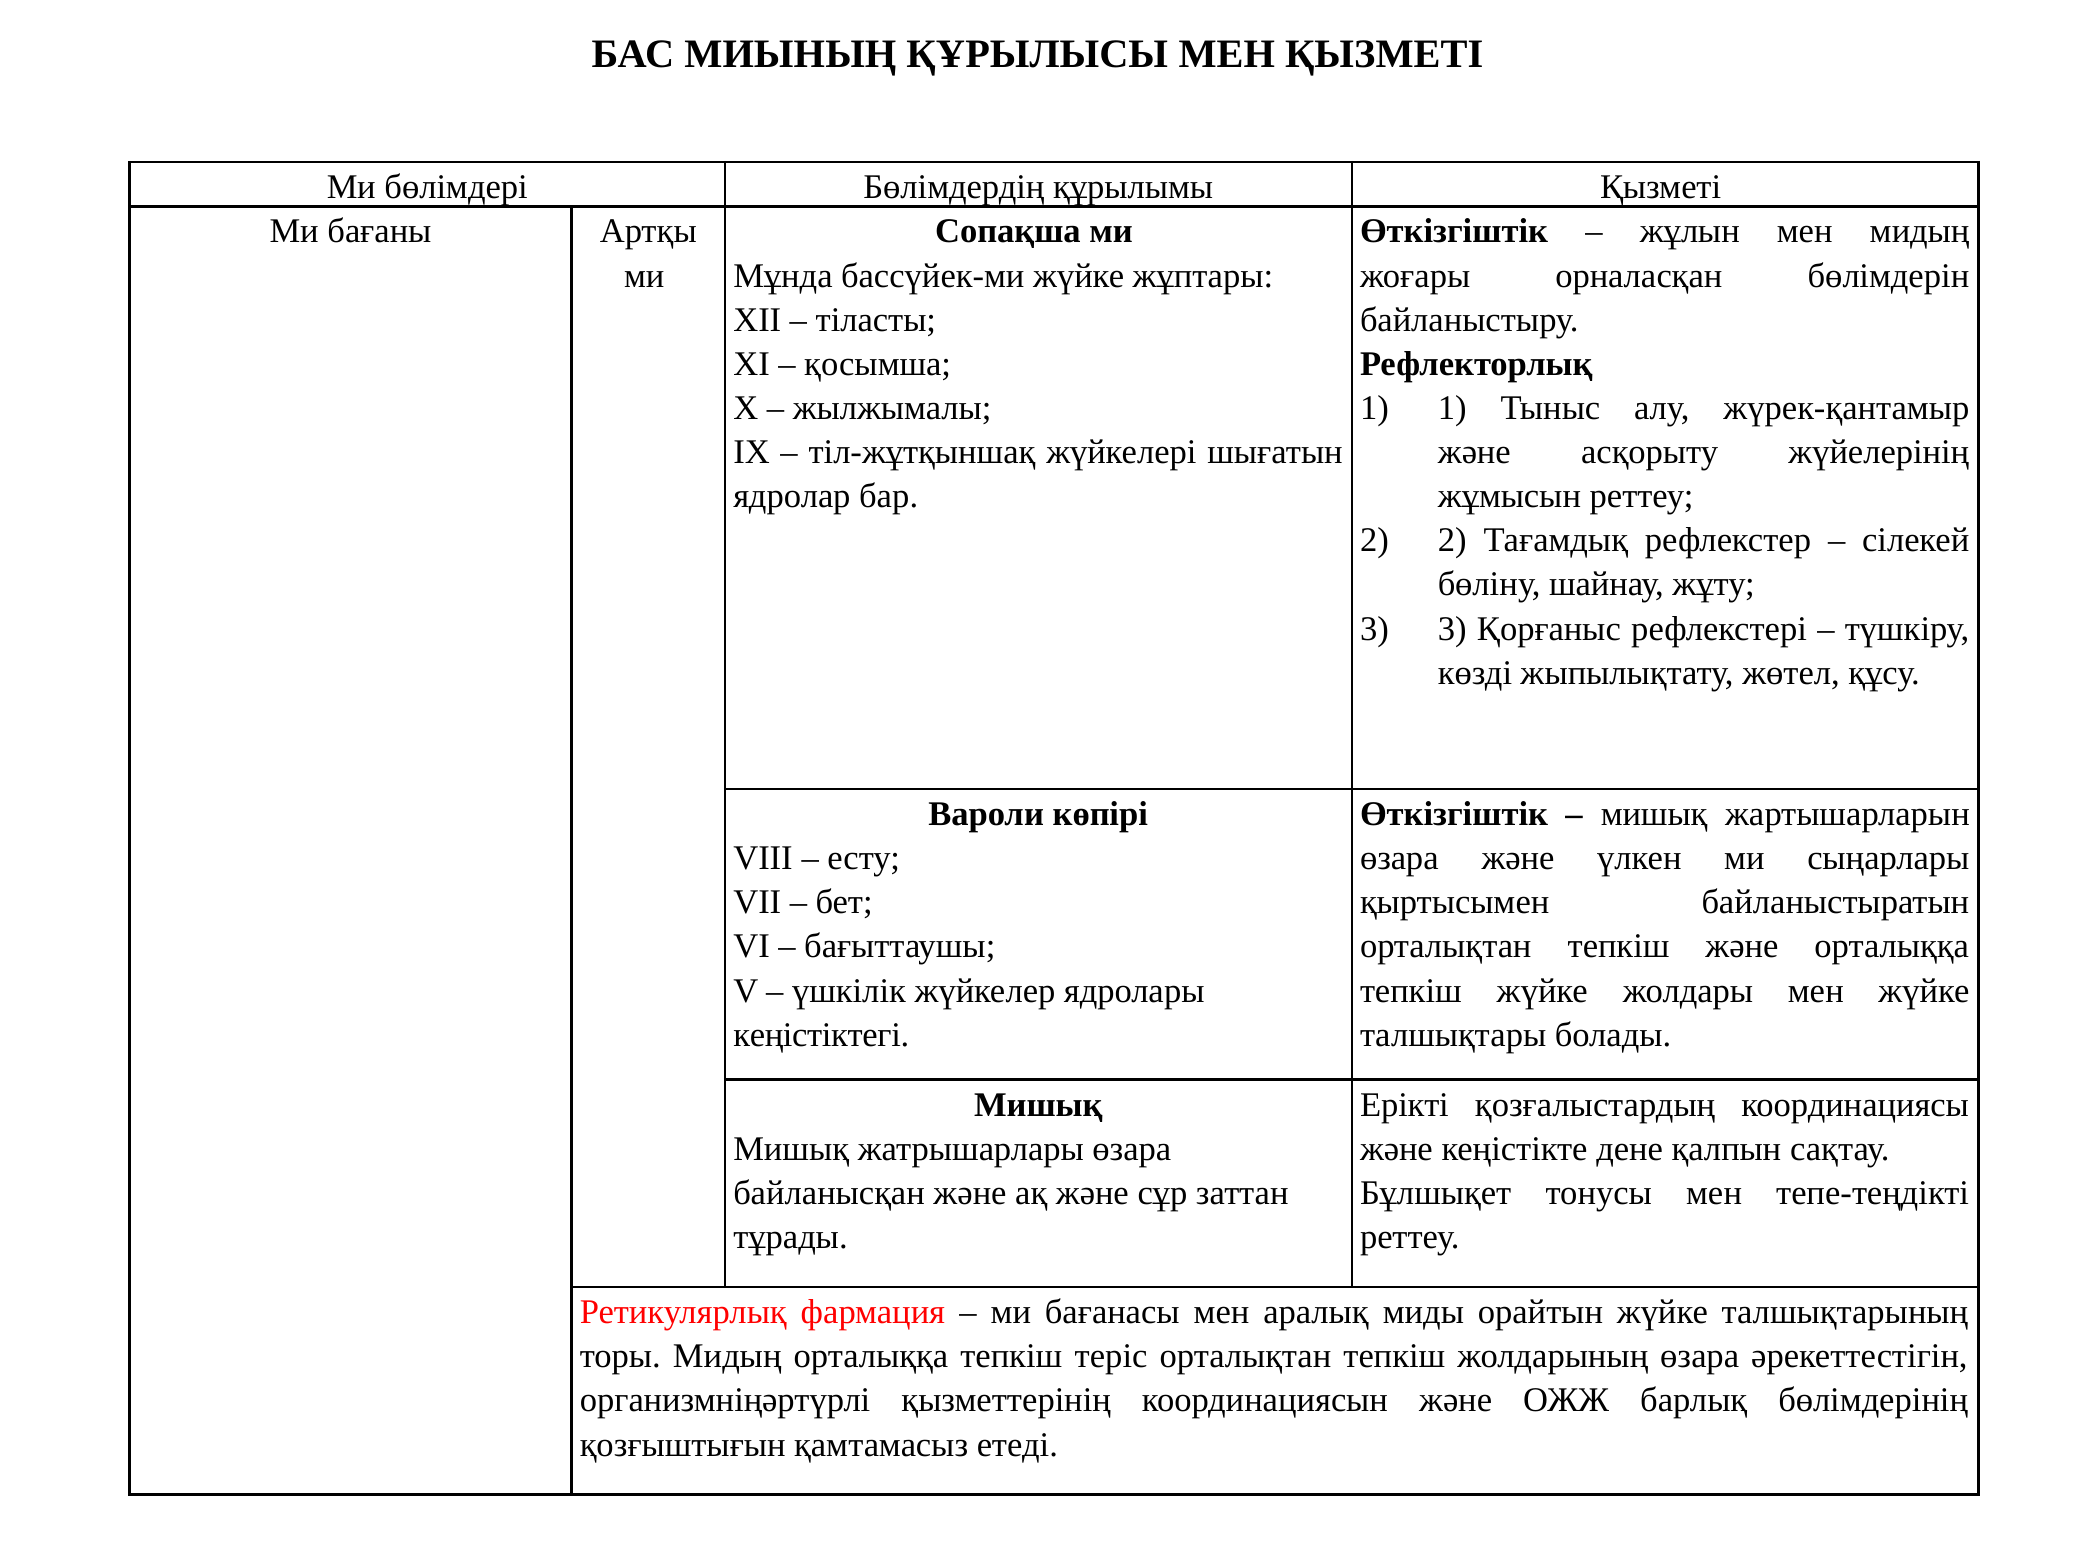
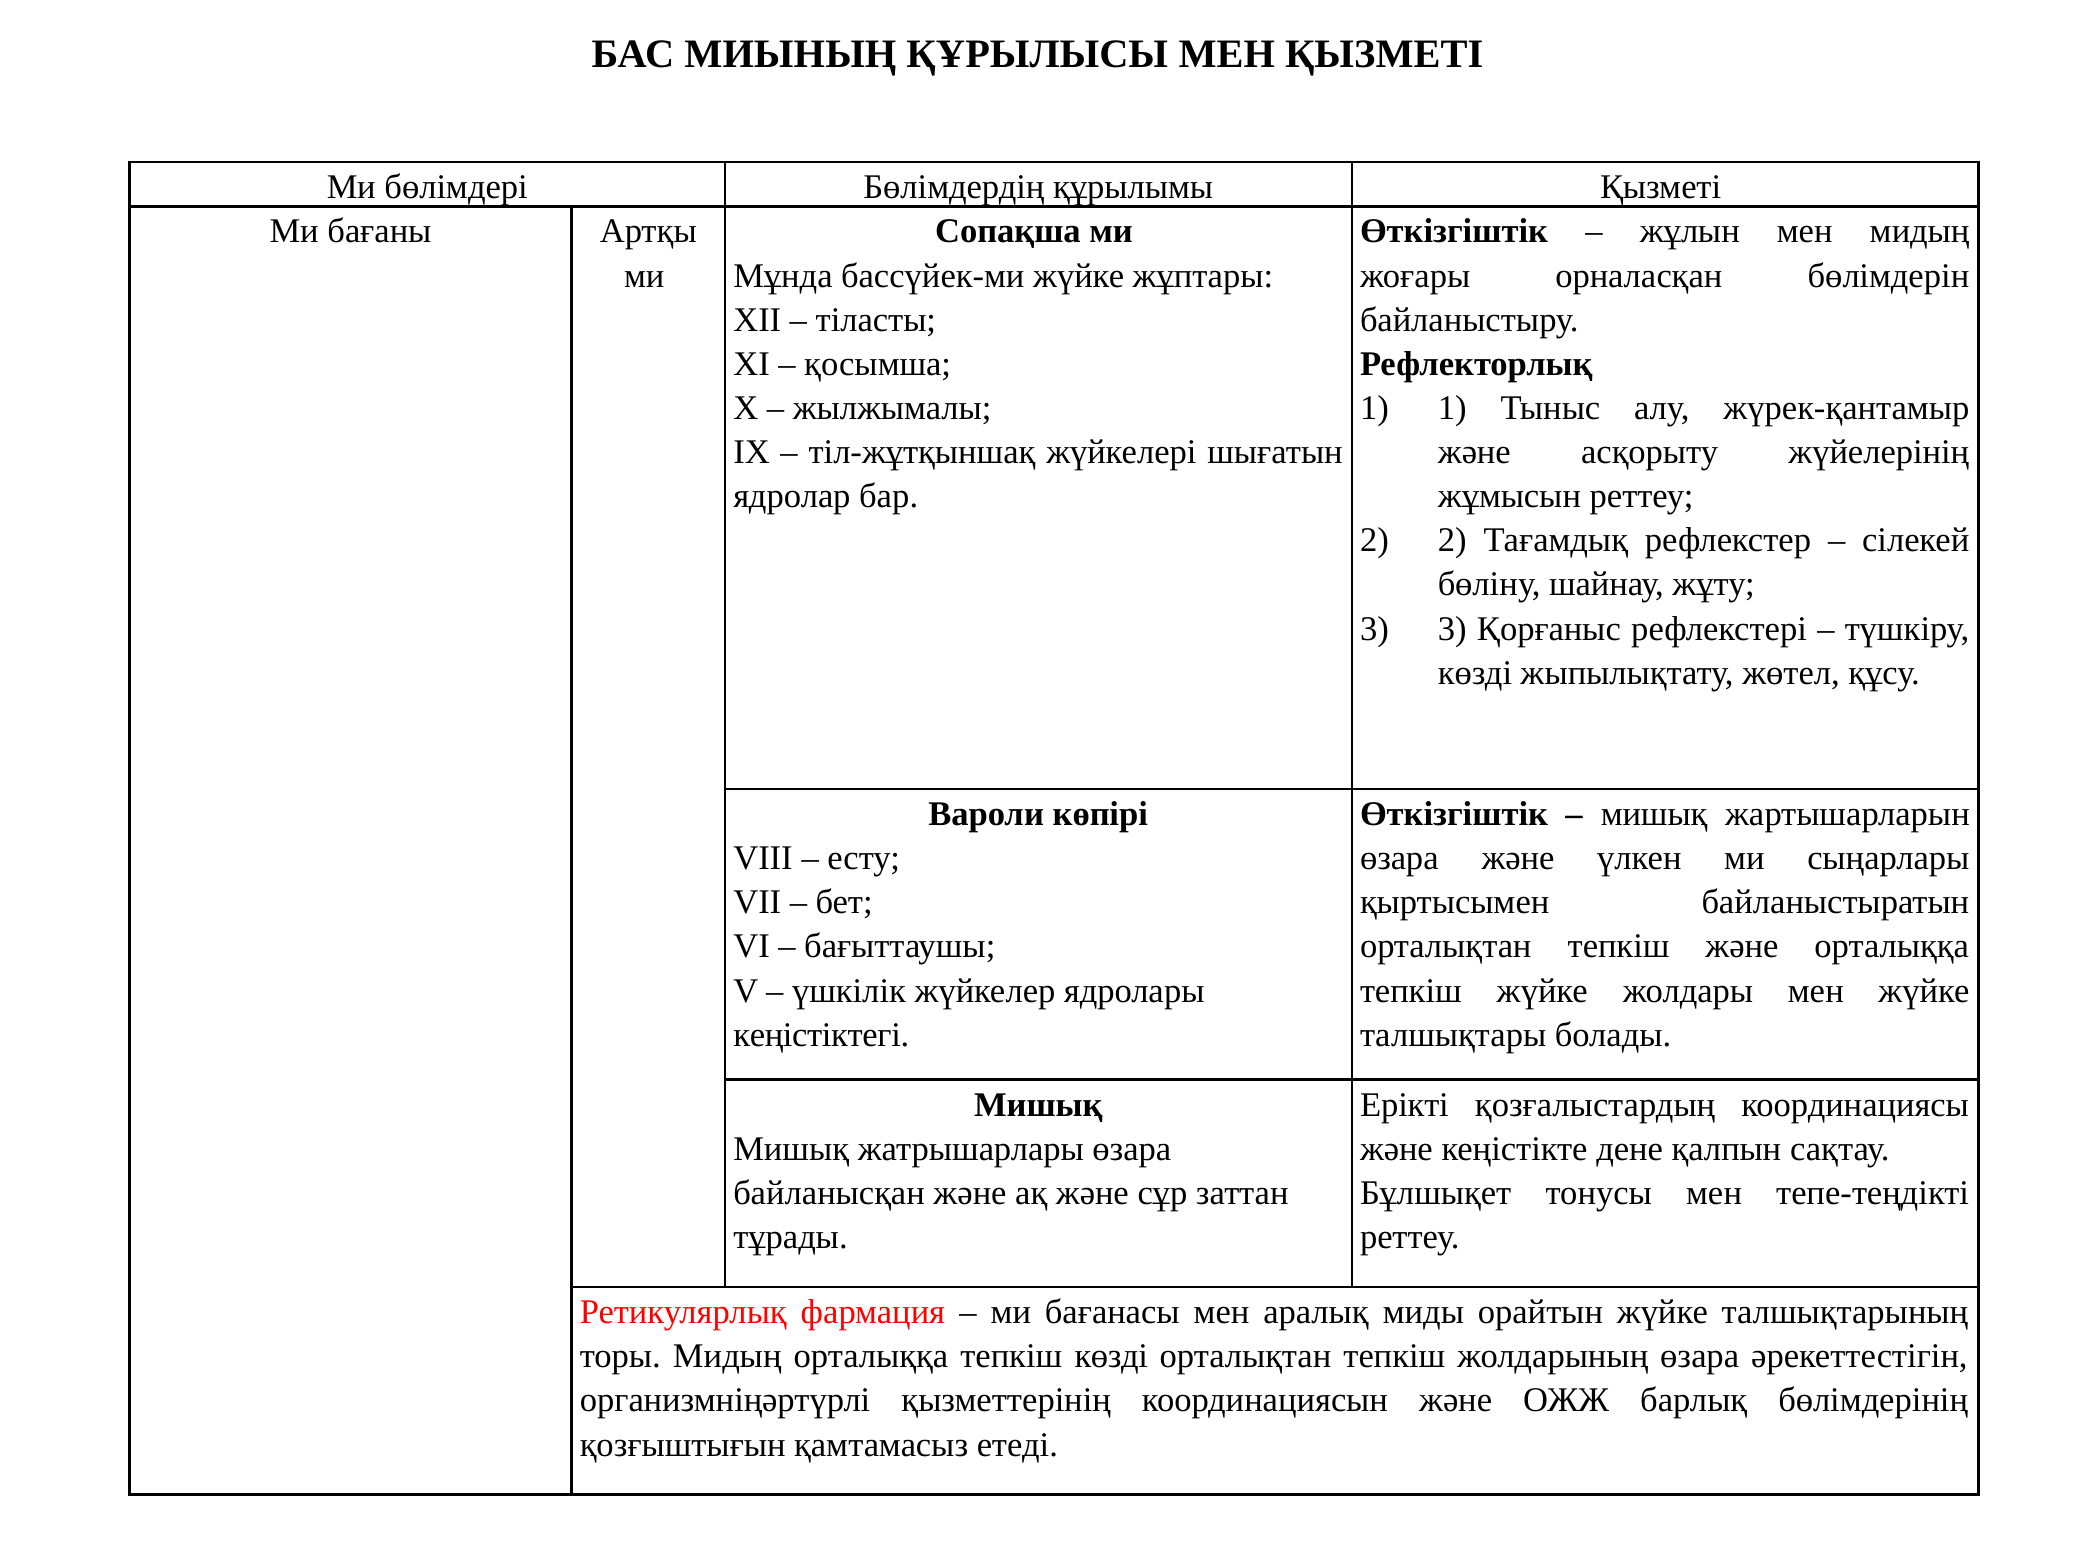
тепкіш теріс: теріс -> көзді
